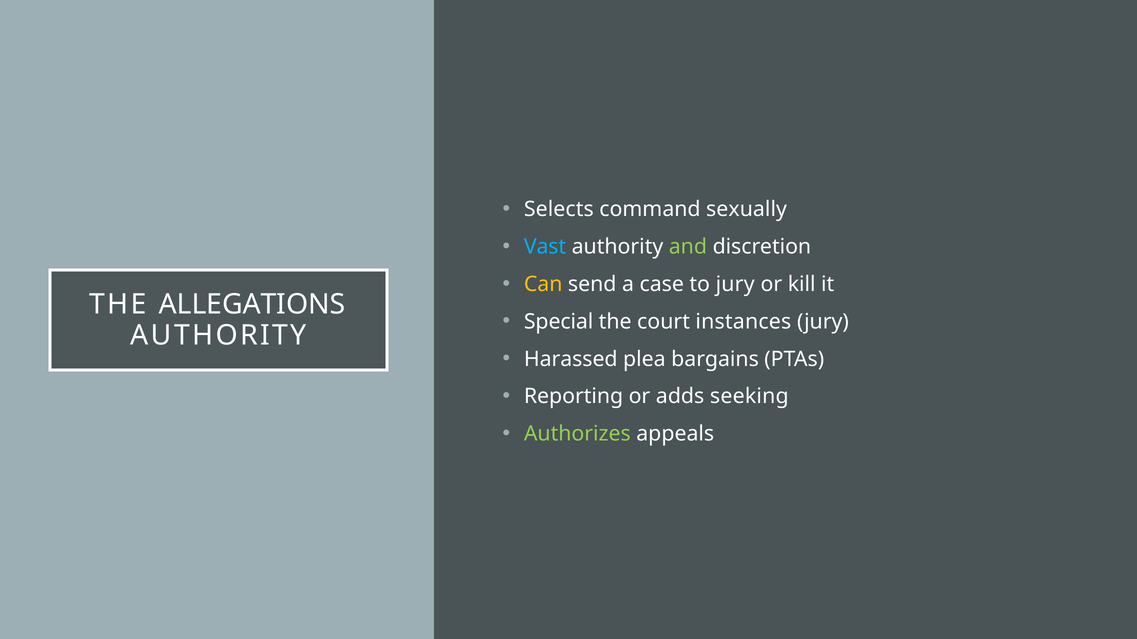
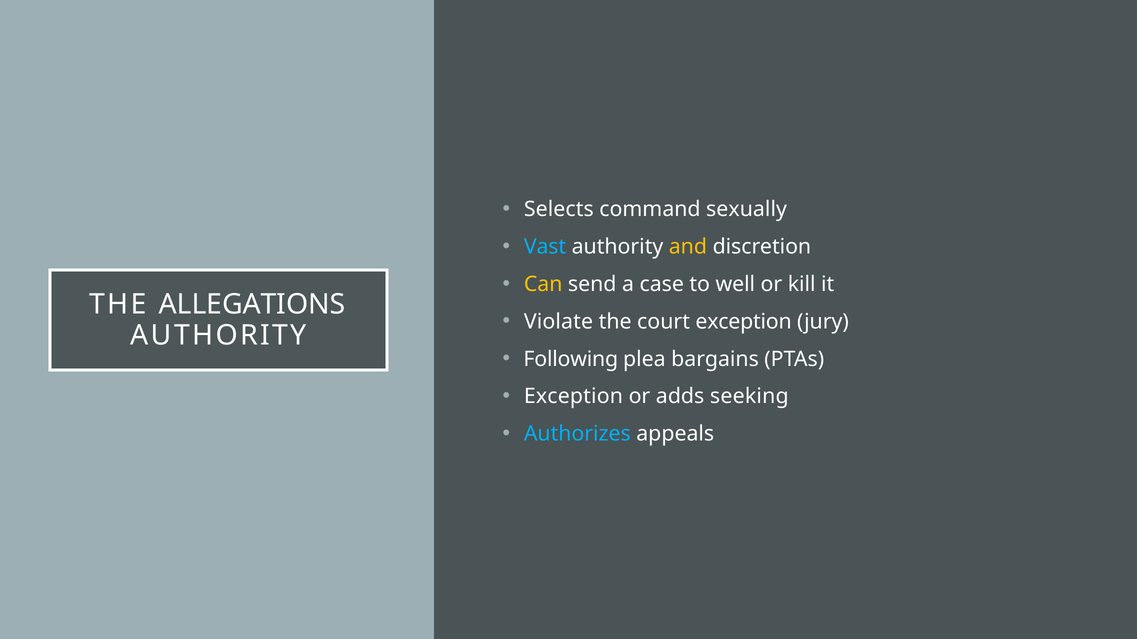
and colour: light green -> yellow
to jury: jury -> well
Special: Special -> Violate
court instances: instances -> exception
Harassed: Harassed -> Following
Reporting at (574, 397): Reporting -> Exception
Authorizes colour: light green -> light blue
